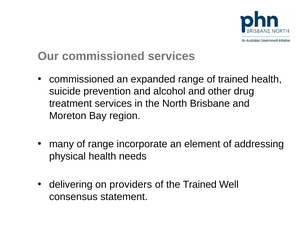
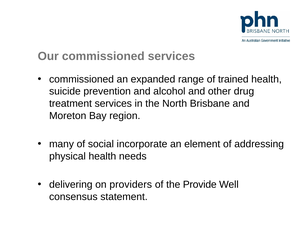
of range: range -> social
the Trained: Trained -> Provide
